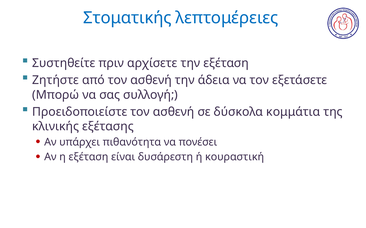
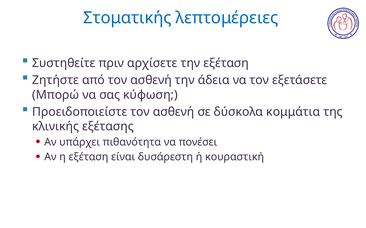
συλλογή: συλλογή -> κύφωση
